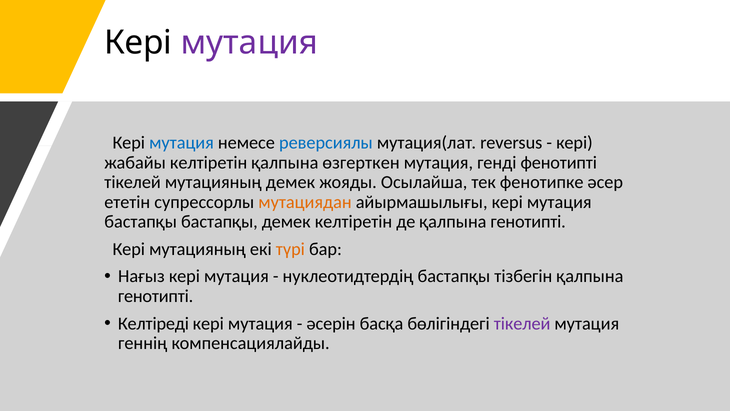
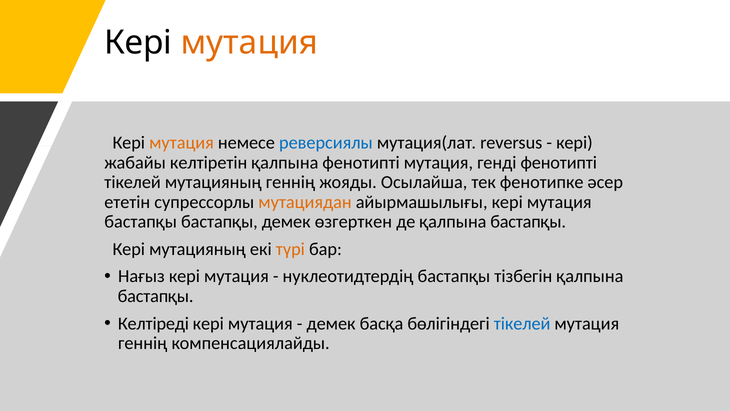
мутация at (249, 42) colour: purple -> orange
мутация at (182, 143) colour: blue -> orange
қалпына өзгерткен: өзгерткен -> фенотипті
мутацияның демек: демек -> геннің
демек келтіретін: келтіретін -> өзгерткен
де қалпына генотипті: генотипті -> бастапқы
генотипті at (156, 296): генотипті -> бастапқы
әсерін at (331, 323): әсерін -> демек
тікелей at (522, 323) colour: purple -> blue
